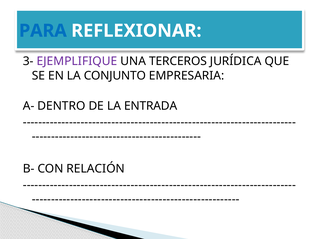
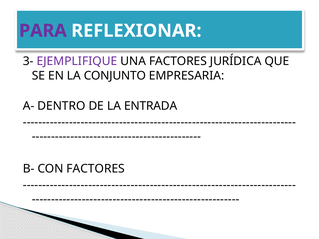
PARA colour: blue -> purple
UNA TERCEROS: TERCEROS -> FACTORES
CON RELACIÓN: RELACIÓN -> FACTORES
